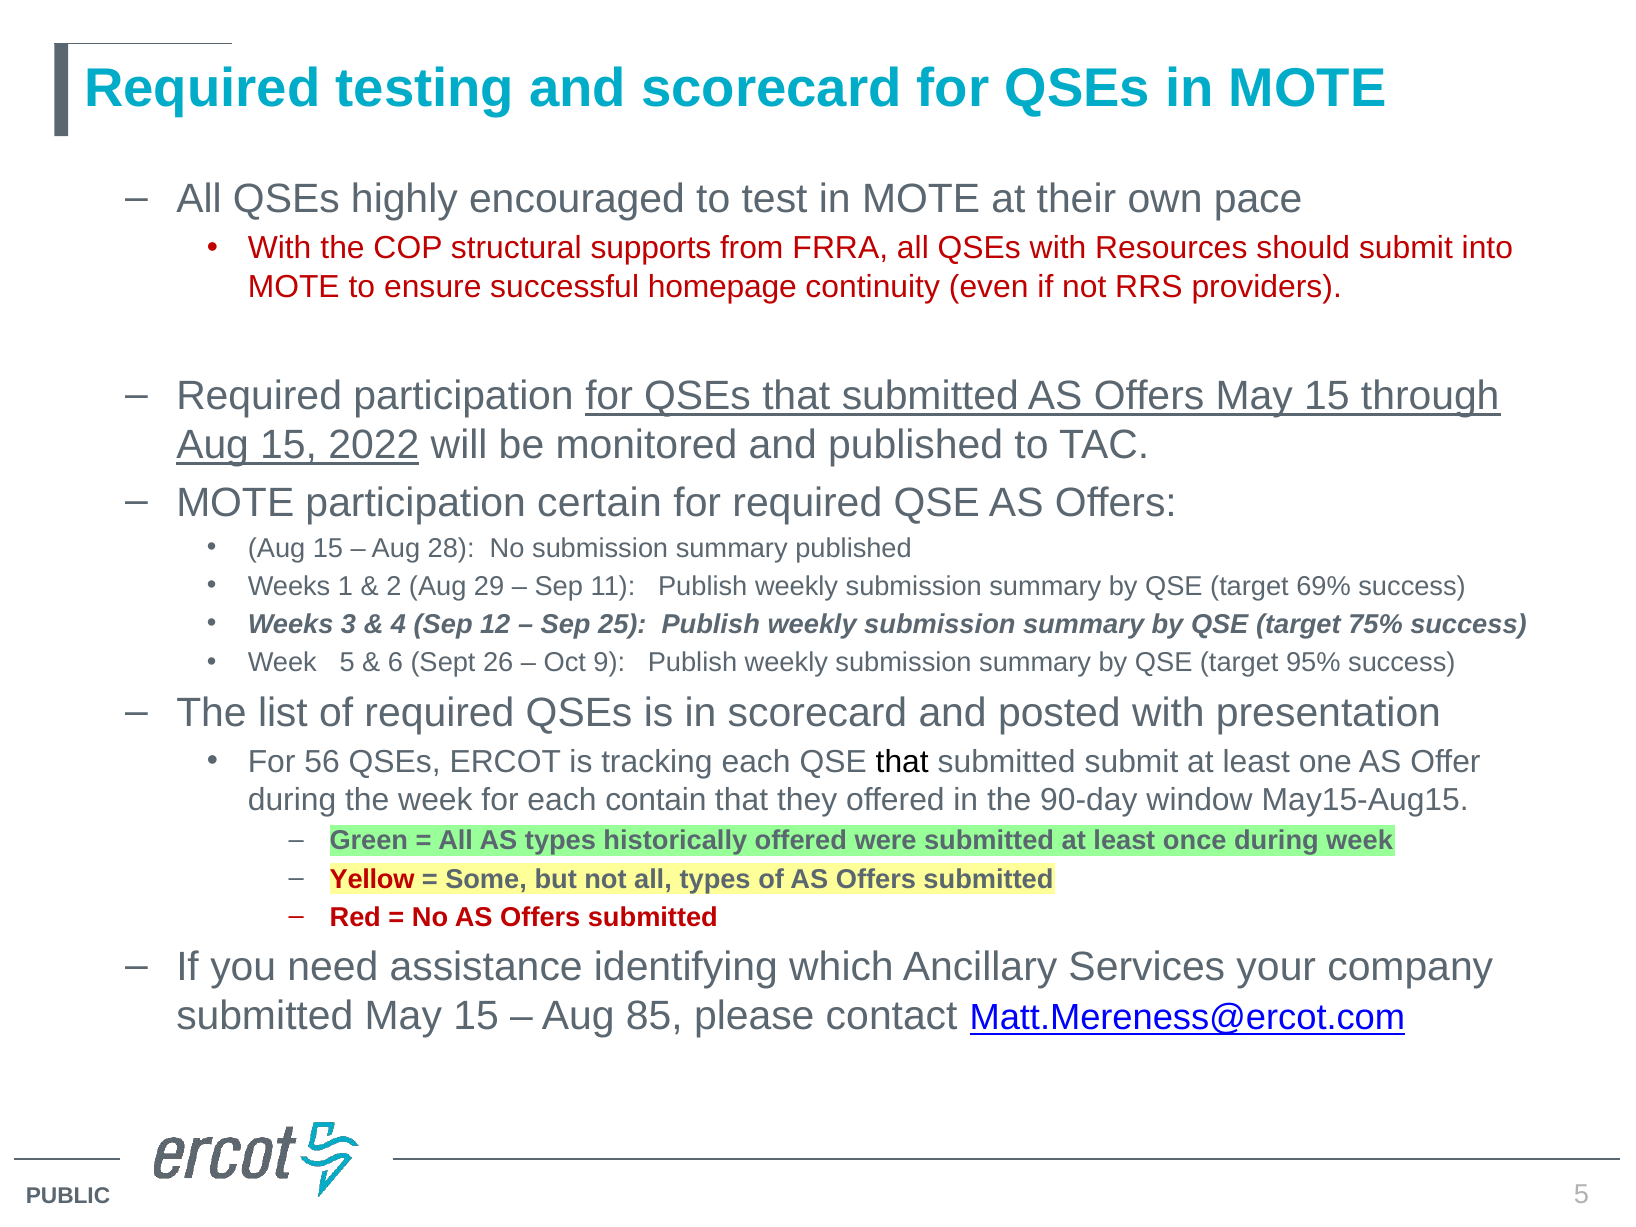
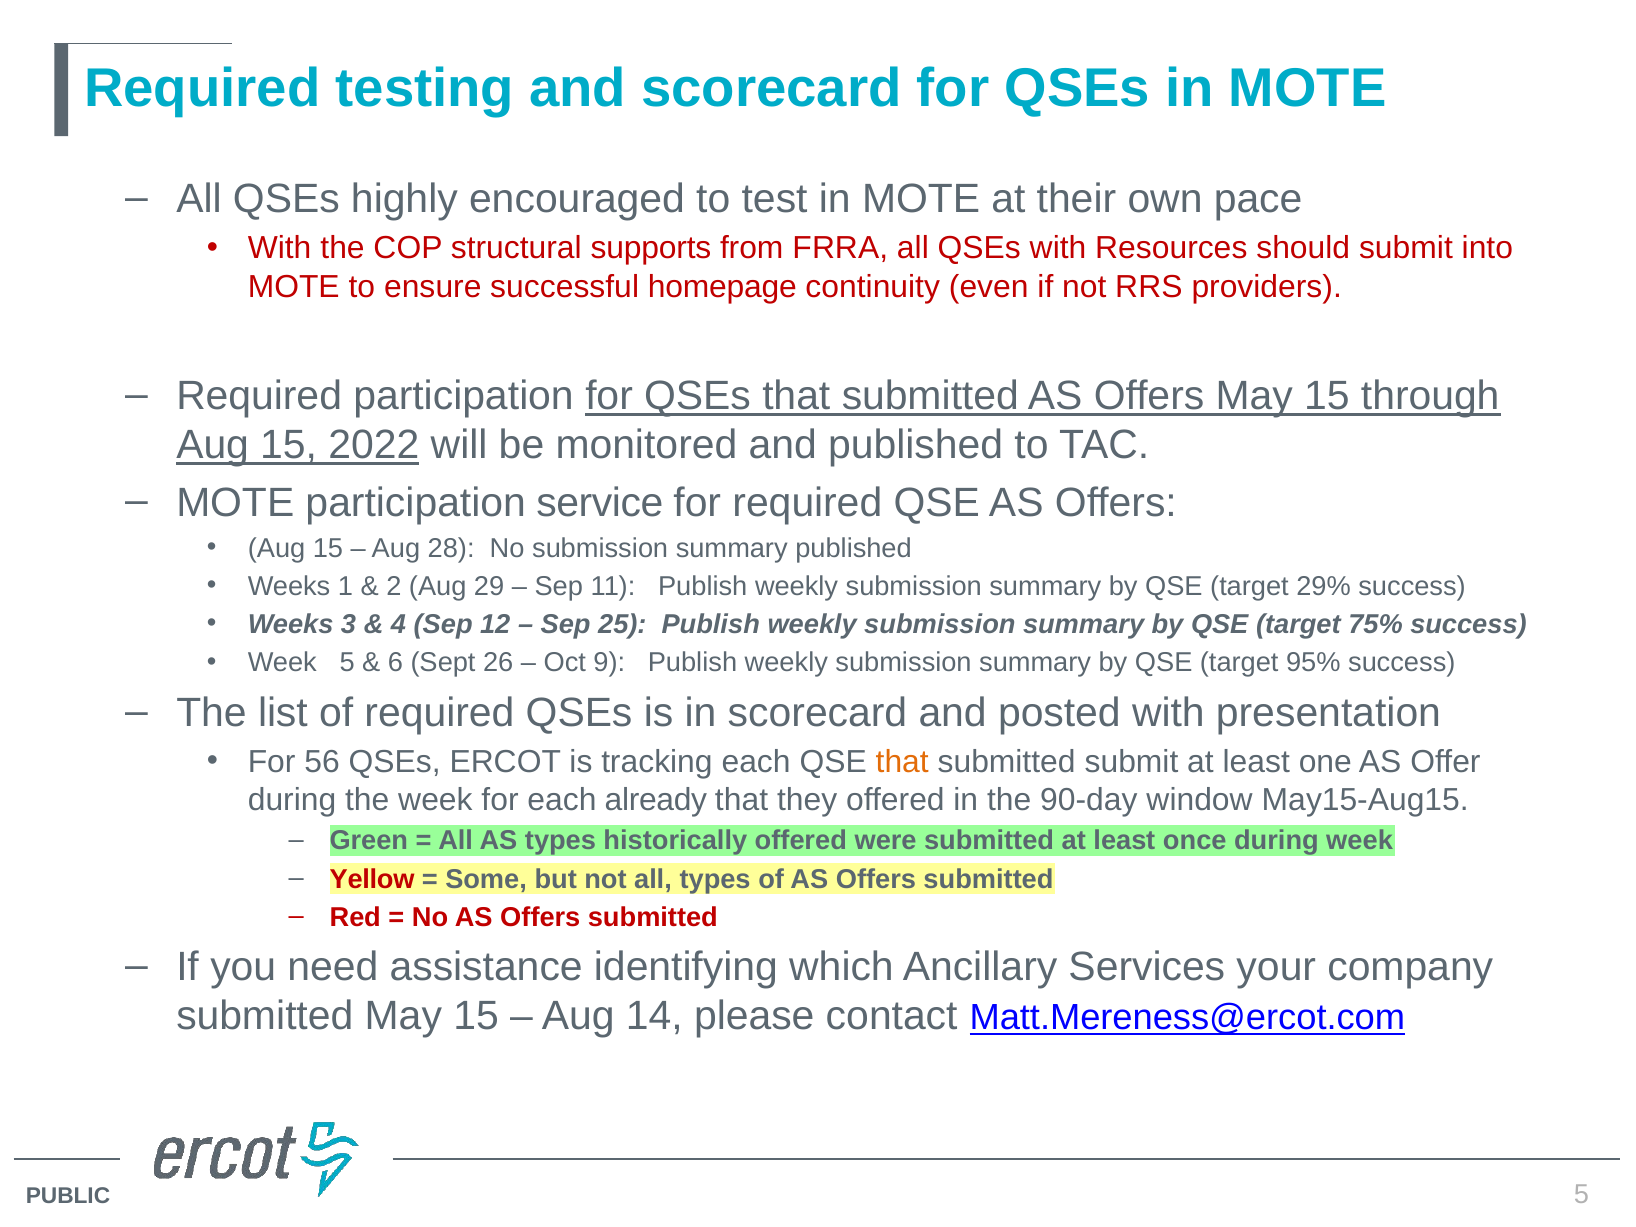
certain: certain -> service
69%: 69% -> 29%
that at (902, 762) colour: black -> orange
contain: contain -> already
85: 85 -> 14
